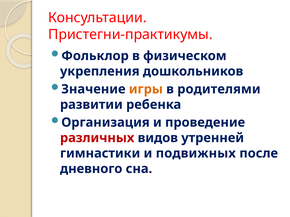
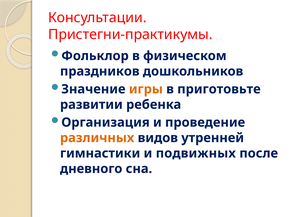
укрепления: укрепления -> праздников
родителями: родителями -> приготовьте
различных colour: red -> orange
